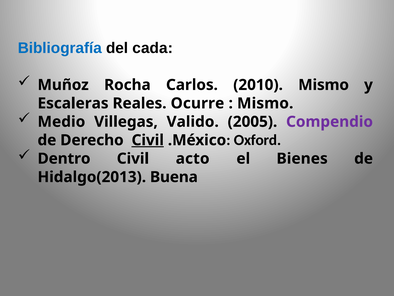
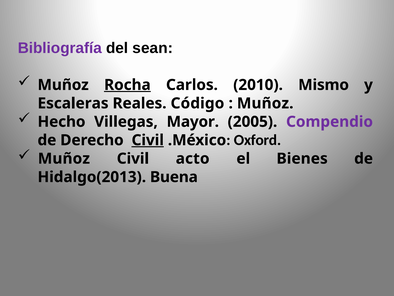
Bibliografía colour: blue -> purple
cada: cada -> sean
Rocha underline: none -> present
Ocurre: Ocurre -> Código
Mismo at (265, 103): Mismo -> Muñoz
Medio: Medio -> Hecho
Valido: Valido -> Mayor
Dentro at (64, 158): Dentro -> Muñoz
